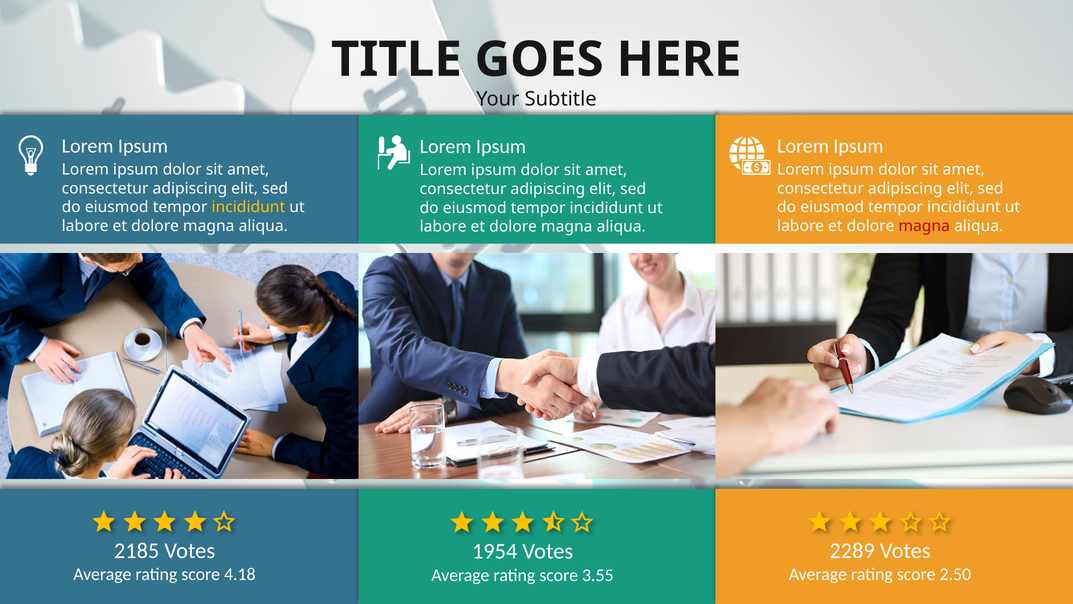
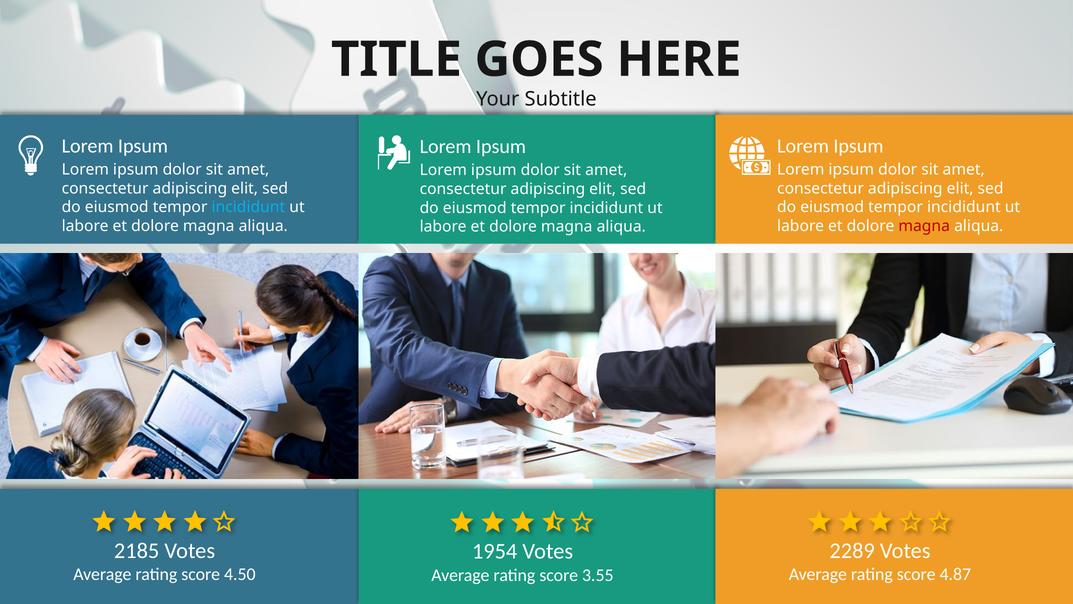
incididunt at (248, 207) colour: yellow -> light blue
4.18: 4.18 -> 4.50
2.50: 2.50 -> 4.87
